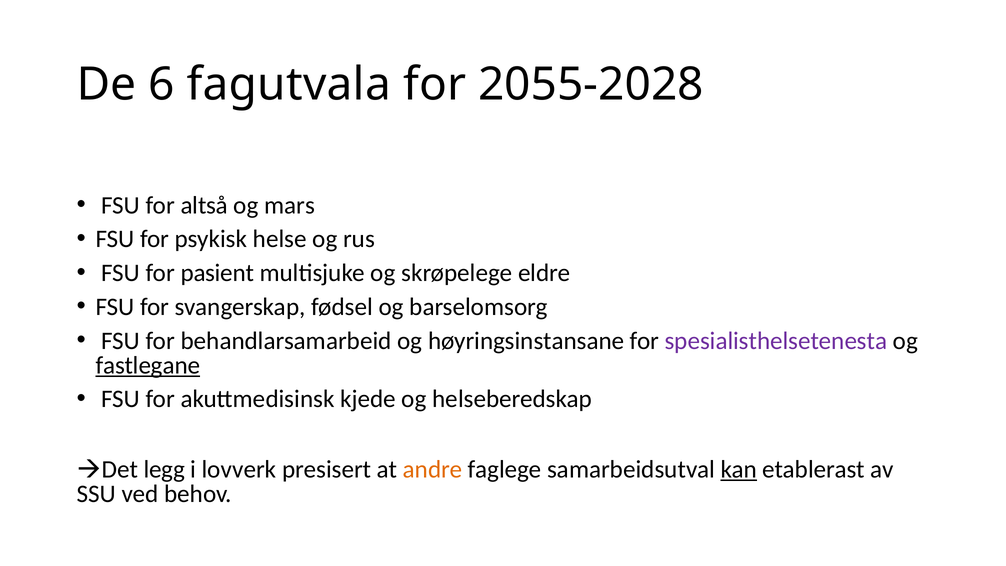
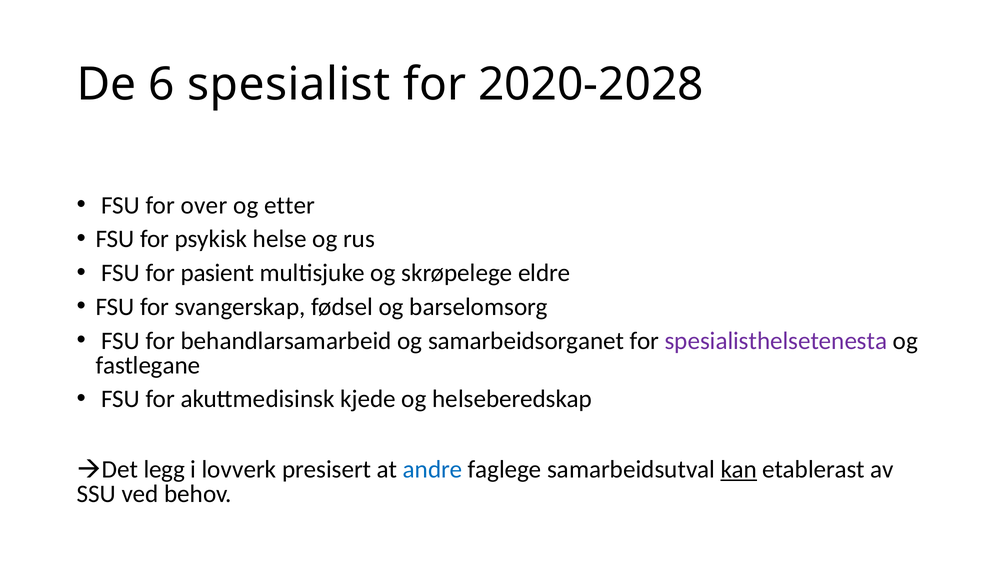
fagutvala: fagutvala -> spesialist
2055-2028: 2055-2028 -> 2020-2028
altså: altså -> over
mars: mars -> etter
høyringsinstansane: høyringsinstansane -> samarbeidsorganet
fastlegane underline: present -> none
andre colour: orange -> blue
